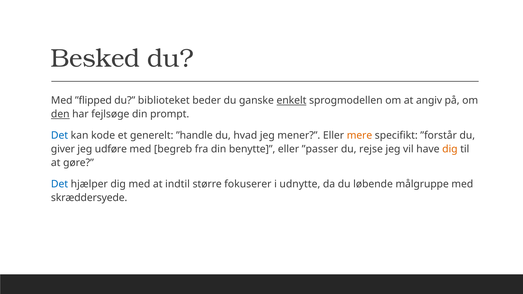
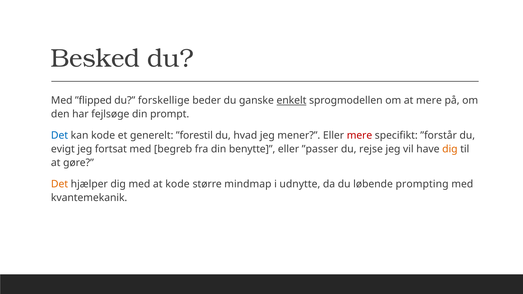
biblioteket: biblioteket -> forskellige
at angiv: angiv -> mere
den underline: present -> none
”handle: ”handle -> ”forestil
mere at (359, 135) colour: orange -> red
giver: giver -> evigt
udføre: udføre -> fortsat
Det at (60, 184) colour: blue -> orange
at indtil: indtil -> kode
fokuserer: fokuserer -> mindmap
målgruppe: målgruppe -> prompting
skræddersyede: skræddersyede -> kvantemekanik
